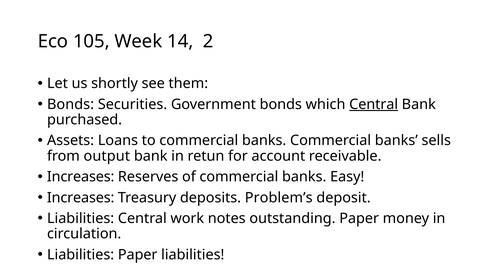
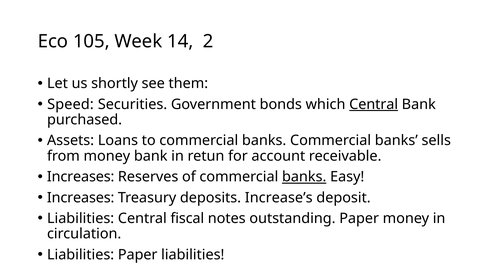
Bonds at (71, 104): Bonds -> Speed
from output: output -> money
banks at (304, 177) underline: none -> present
Problem’s: Problem’s -> Increase’s
work: work -> fiscal
